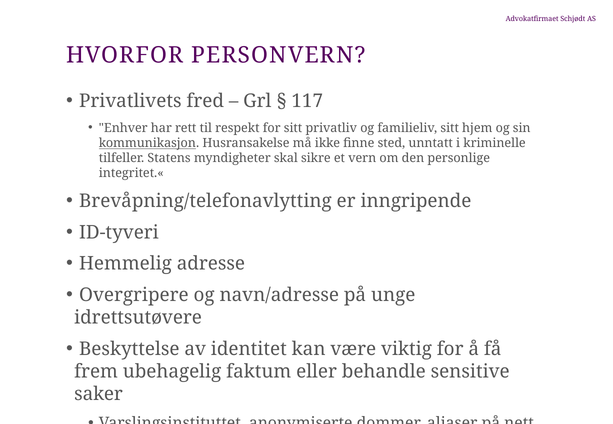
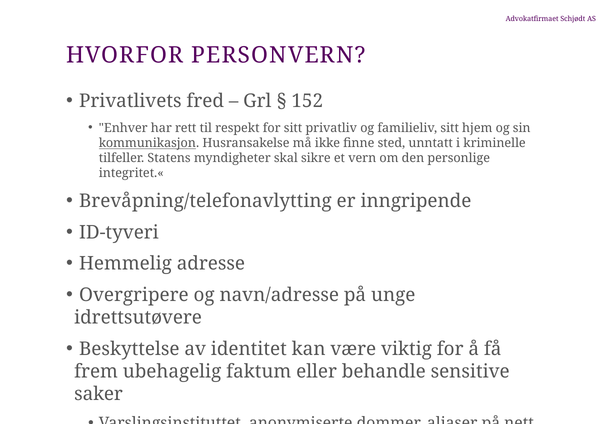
117: 117 -> 152
